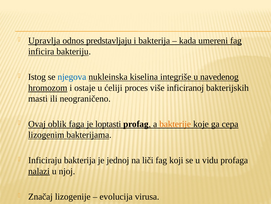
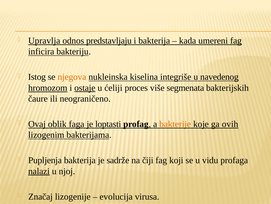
njegova colour: blue -> orange
ostaje underline: none -> present
inficiranoj: inficiranoj -> segmenata
masti: masti -> čaure
cepa: cepa -> ovih
Inficiraju: Inficiraju -> Pupljenja
jednoj: jednoj -> sadrže
liči: liči -> čiji
